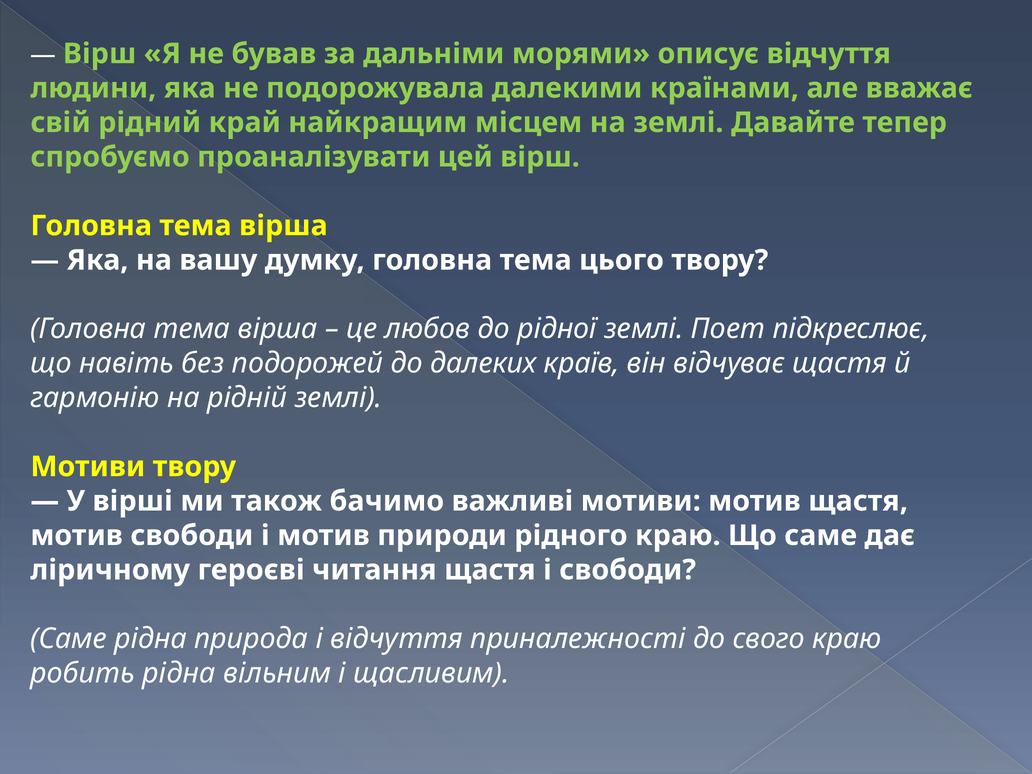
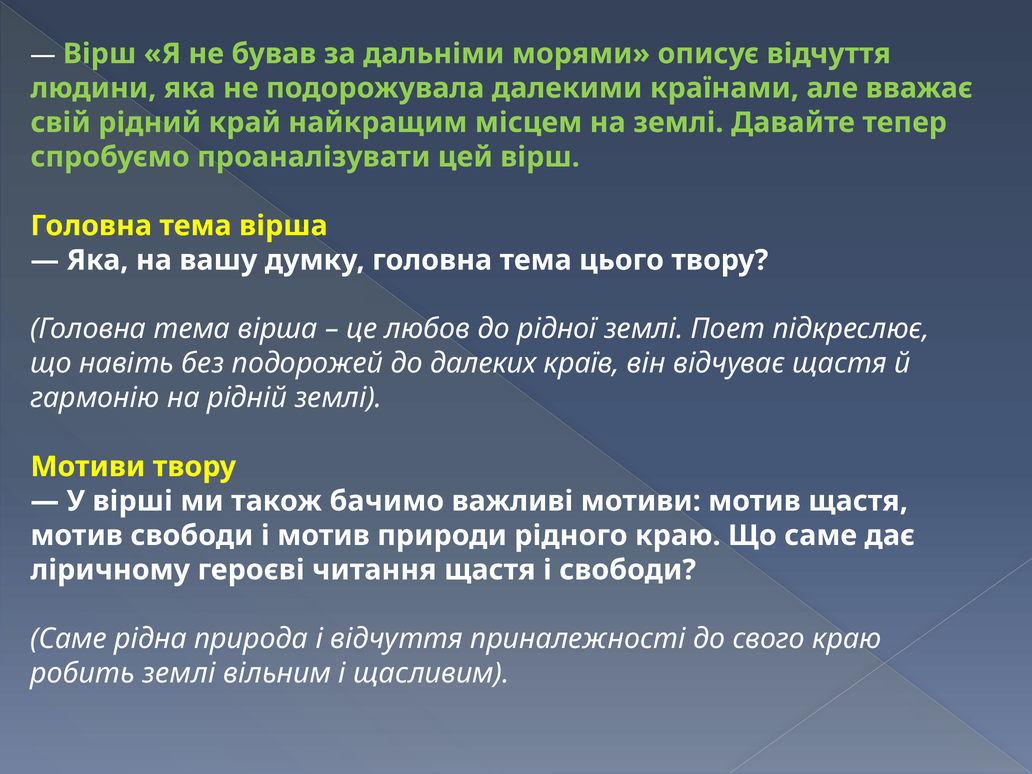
робить рідна: рідна -> землі
